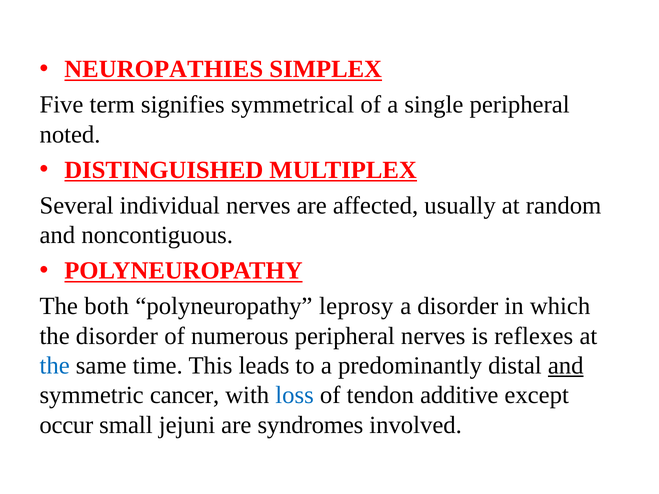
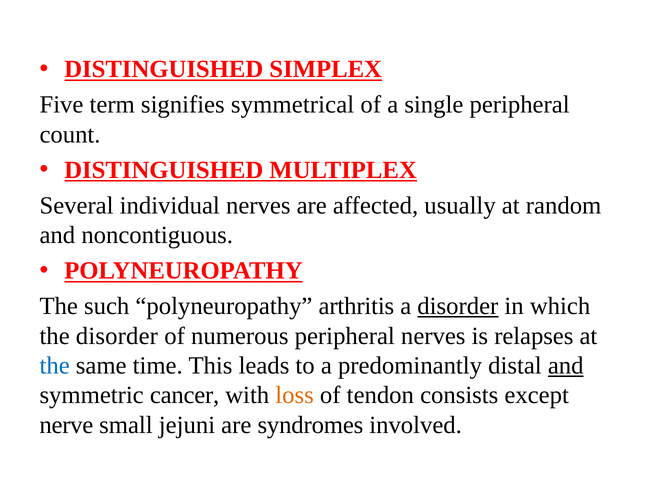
NEUROPATHIES at (164, 69): NEUROPATHIES -> DISTINGUISHED
noted: noted -> count
both: both -> such
leprosy: leprosy -> arthritis
disorder at (458, 306) underline: none -> present
reflexes: reflexes -> relapses
loss colour: blue -> orange
additive: additive -> consists
occur: occur -> nerve
